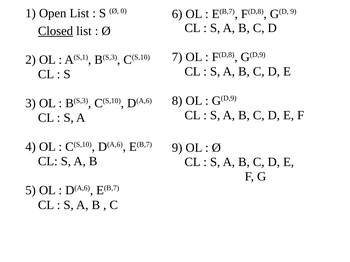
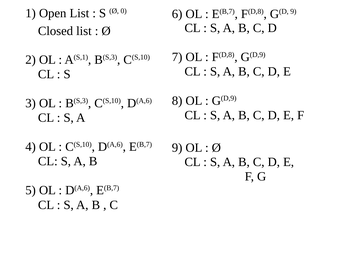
Closed underline: present -> none
